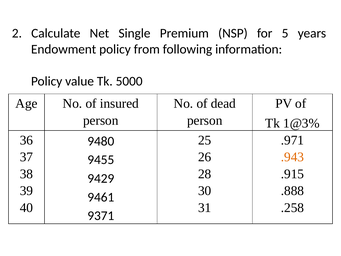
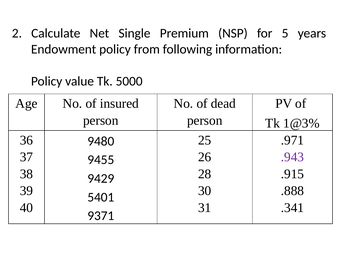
.943 colour: orange -> purple
9461: 9461 -> 5401
.258: .258 -> .341
